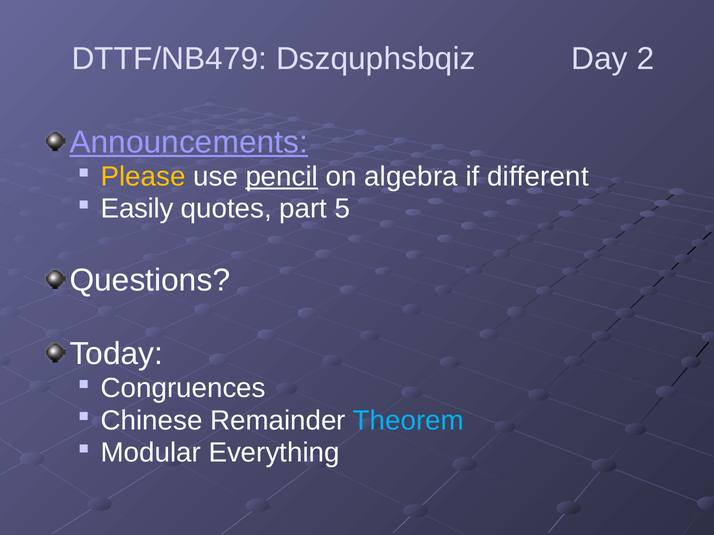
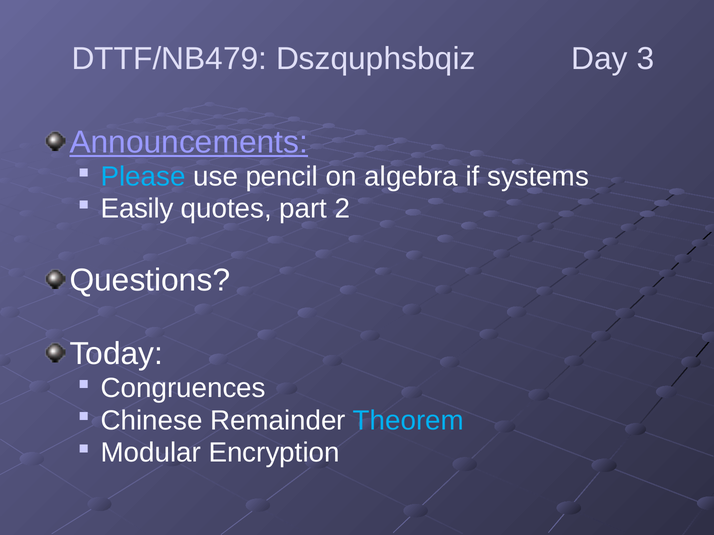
2: 2 -> 3
Please colour: yellow -> light blue
pencil underline: present -> none
different: different -> systems
5: 5 -> 2
Everything: Everything -> Encryption
